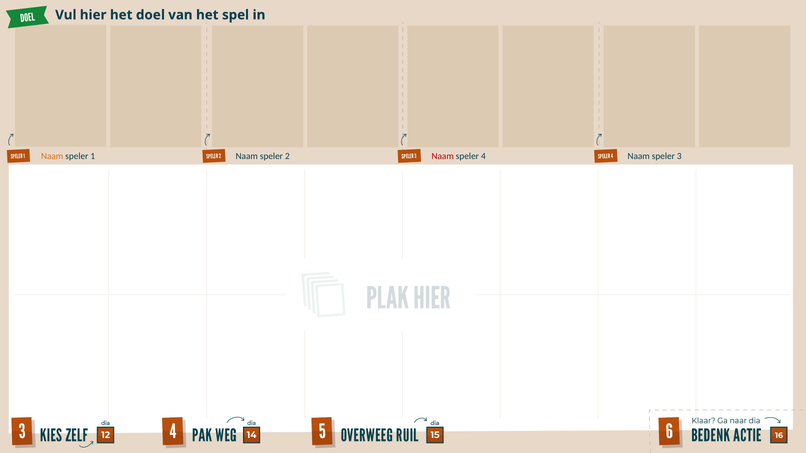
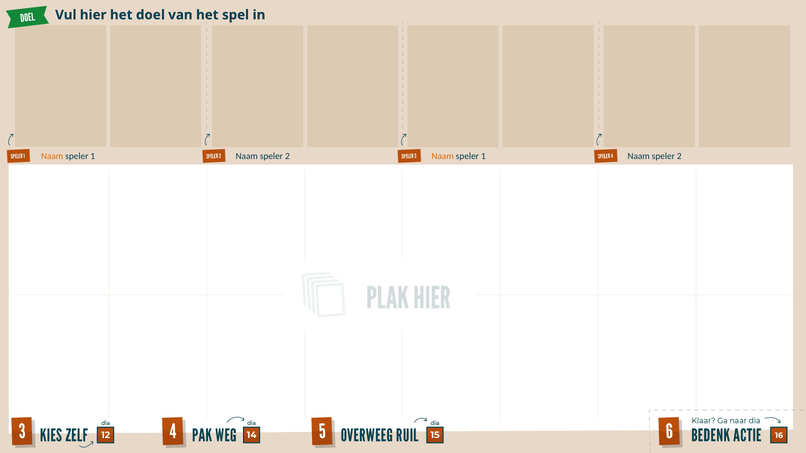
Naam at (443, 156) colour: red -> orange
4 at (483, 156): 4 -> 1
3 at (679, 156): 3 -> 2
